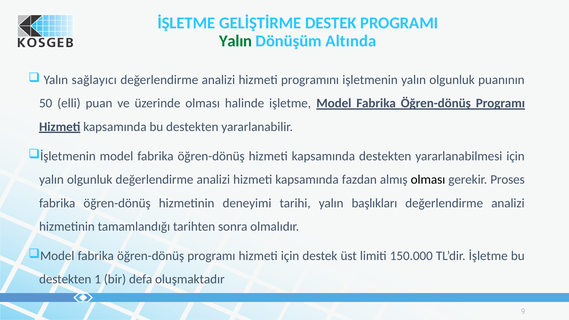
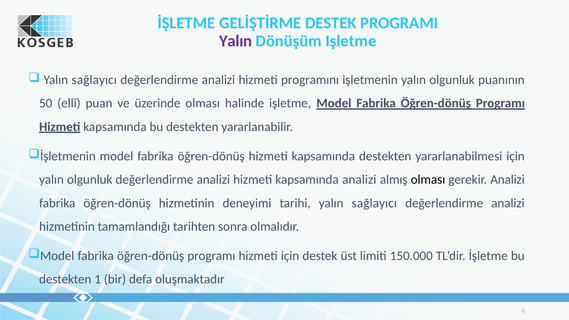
Yalın at (236, 41) colour: green -> purple
Dönüşüm Altında: Altında -> Işletme
kapsamında fazdan: fazdan -> analizi
gerekir Proses: Proses -> Analizi
tarihi yalın başlıkları: başlıkları -> sağlayıcı
